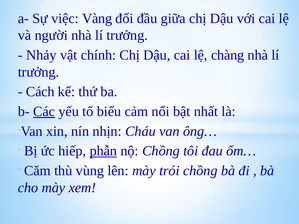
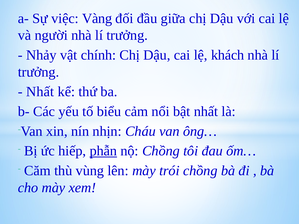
chàng: chàng -> khách
Cách at (40, 92): Cách -> Nhất
Các underline: present -> none
